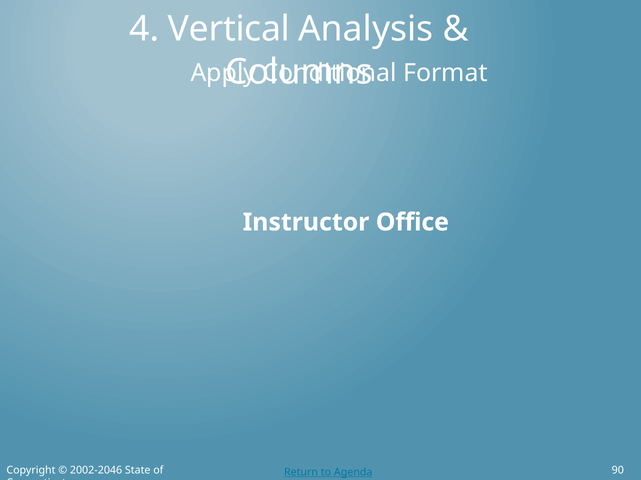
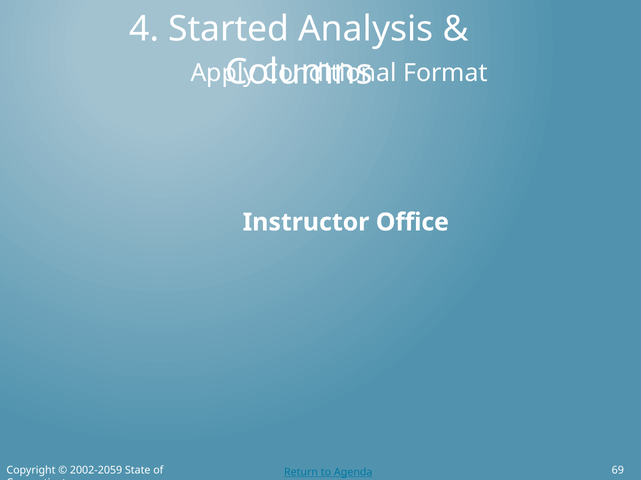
Vertical: Vertical -> Started
2002-2046: 2002-2046 -> 2002-2059
90: 90 -> 69
